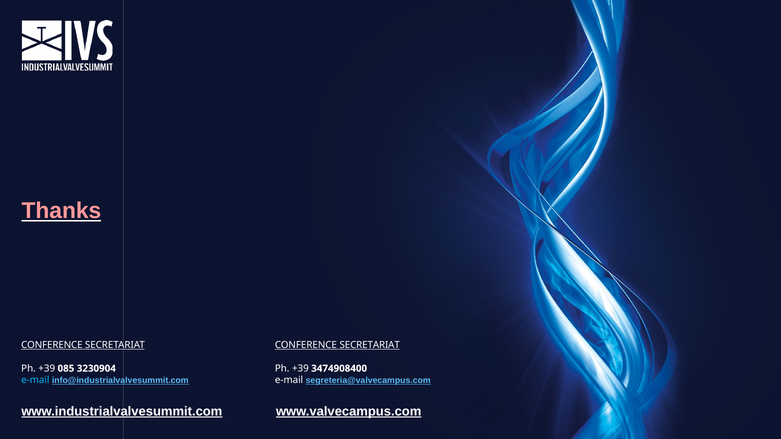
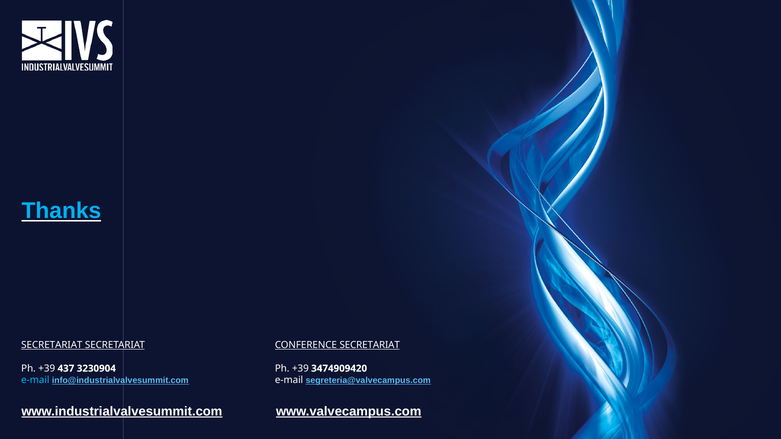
Thanks colour: pink -> light blue
CONFERENCE at (52, 345): CONFERENCE -> SECRETARIAT
085: 085 -> 437
3474908400: 3474908400 -> 3474909420
